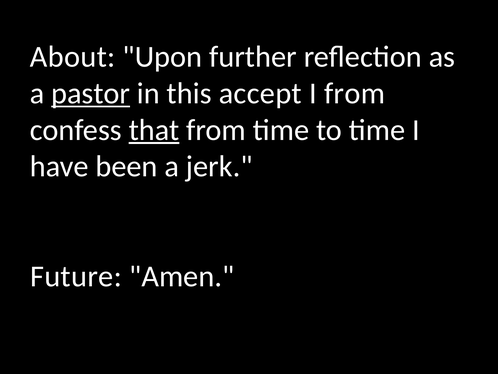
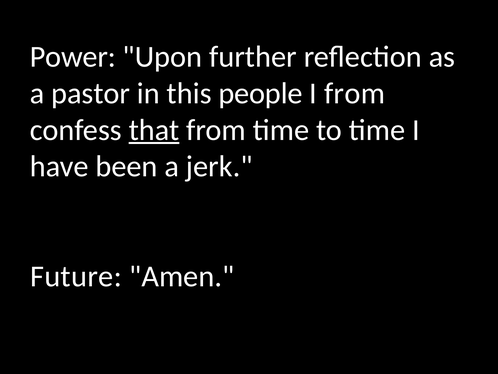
About: About -> Power
pastor underline: present -> none
accept: accept -> people
